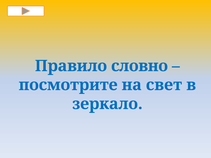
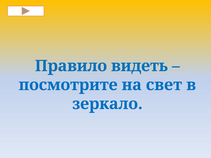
словно: словно -> видеть
